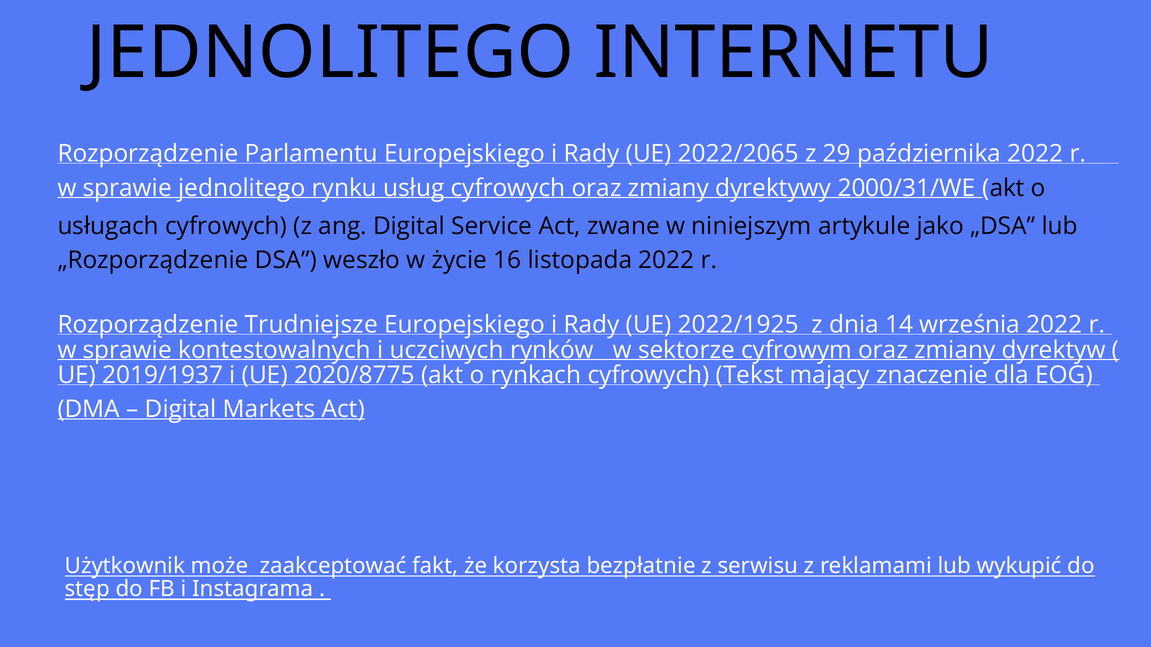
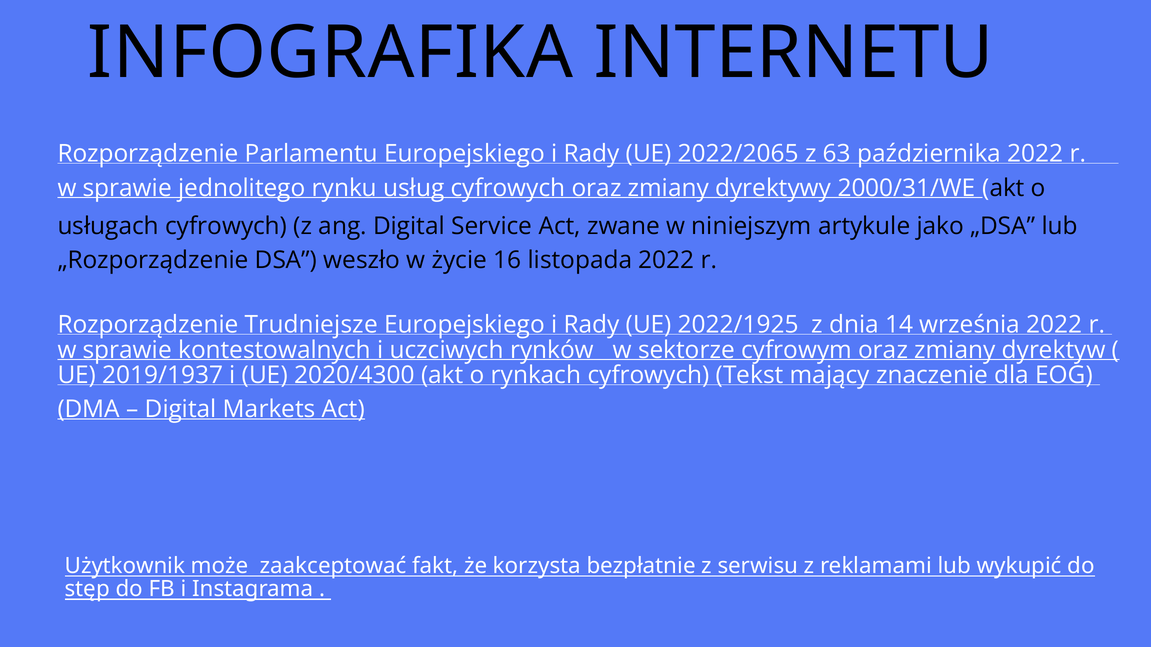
JEDNOLITEGO at (330, 53): JEDNOLITEGO -> INFOGRAFIKA
29: 29 -> 63
2020/8775: 2020/8775 -> 2020/4300
